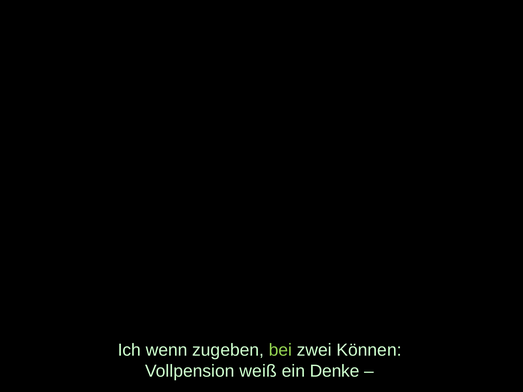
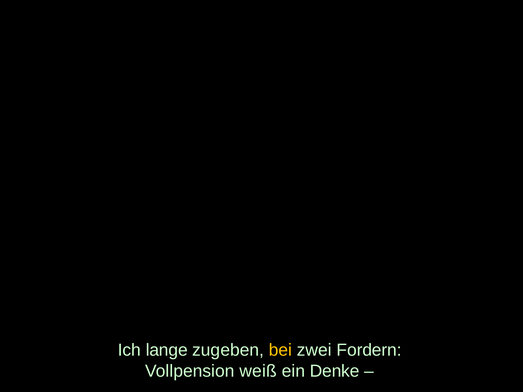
wenn: wenn -> lange
bei colour: light green -> yellow
Können: Können -> Fordern
